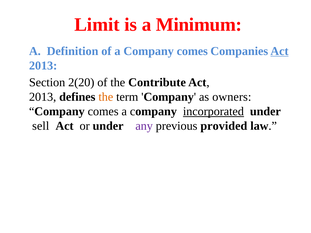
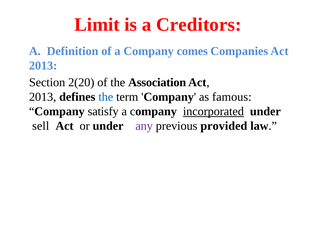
Minimum: Minimum -> Creditors
Act at (279, 51) underline: present -> none
Contribute: Contribute -> Association
the at (106, 97) colour: orange -> blue
owners: owners -> famous
comes at (103, 111): comes -> satisfy
